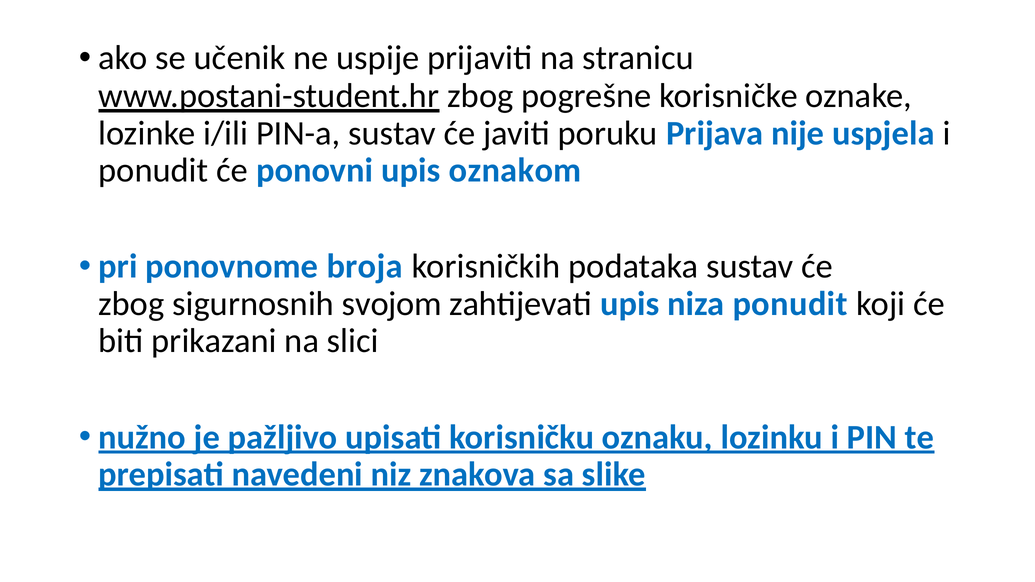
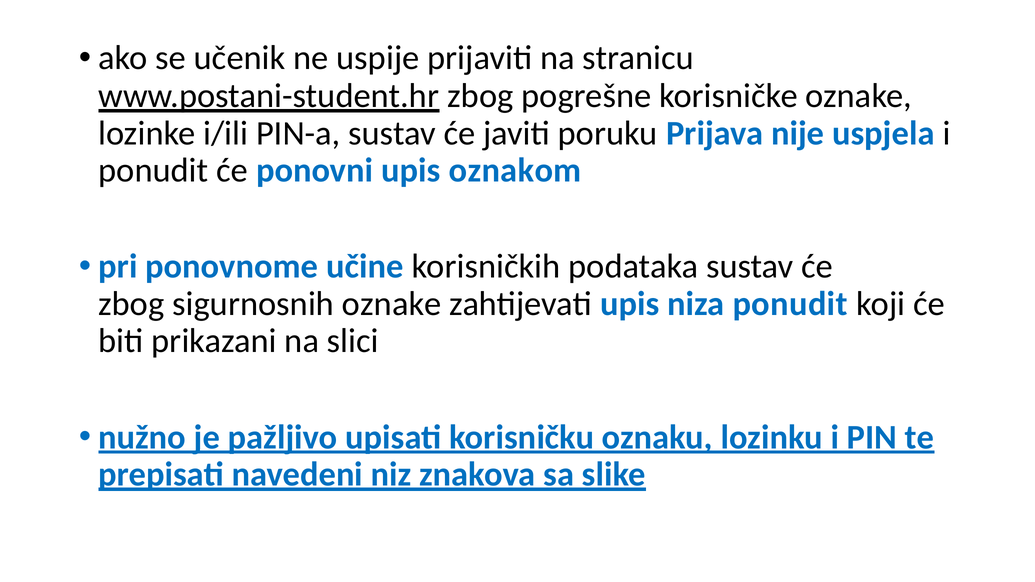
broja: broja -> učine
sigurnosnih svojom: svojom -> oznake
